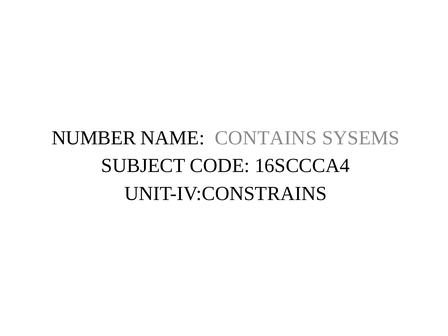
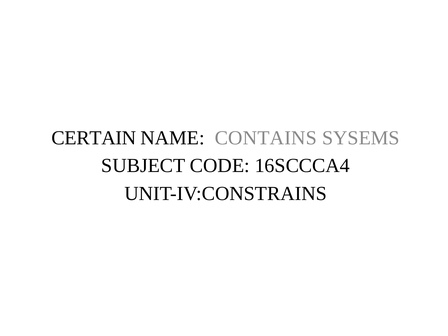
NUMBER: NUMBER -> CERTAIN
